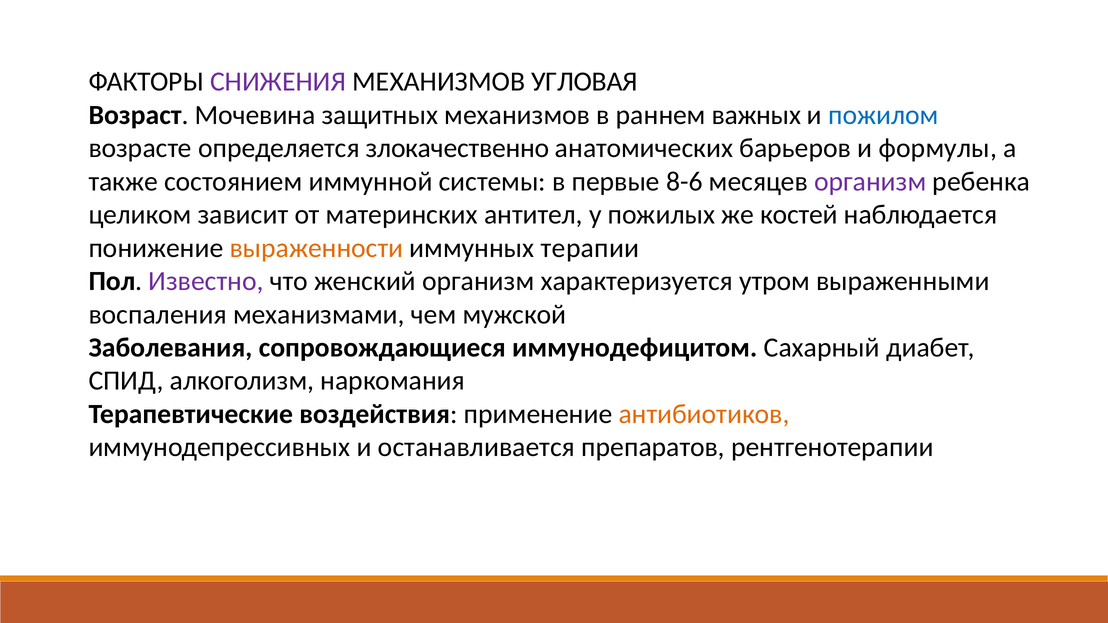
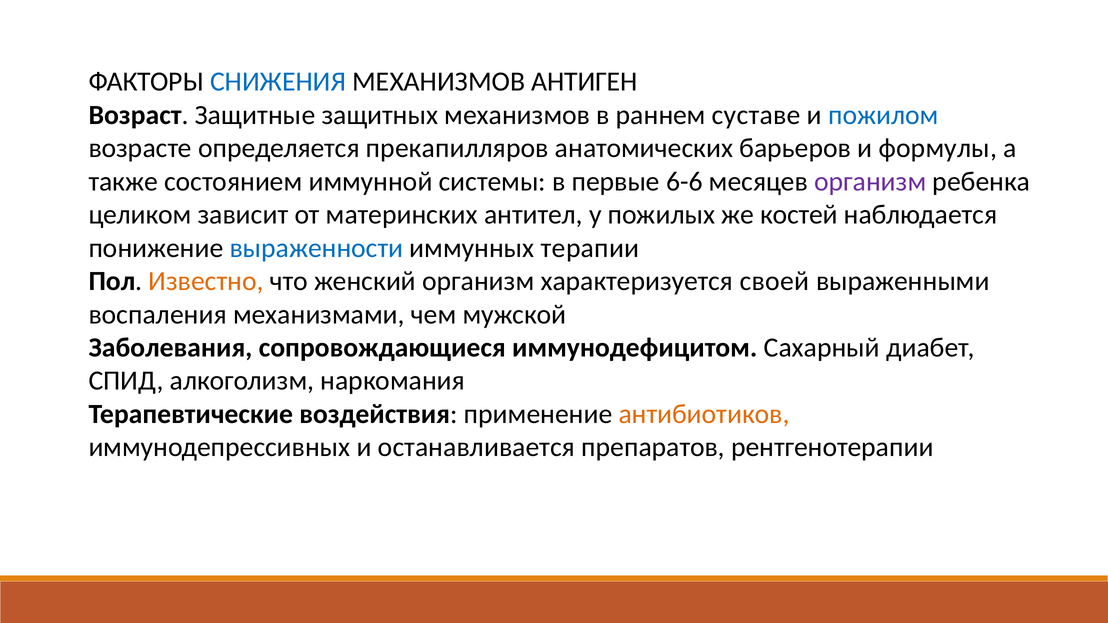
СНИЖЕНИЯ colour: purple -> blue
УГЛОВАЯ: УГЛОВАЯ -> АНТИГЕН
Мочевина: Мочевина -> Защитные
важных: важных -> суставе
злокачественно: злокачественно -> прекапилляров
8-6: 8-6 -> 6-6
выраженности colour: orange -> blue
Известно colour: purple -> orange
утром: утром -> своей
